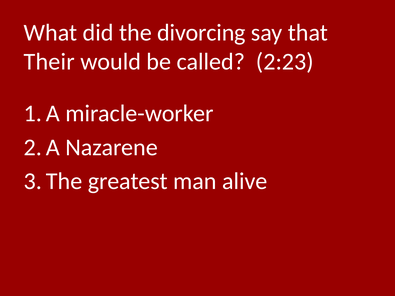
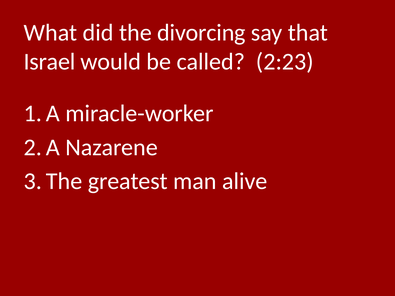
Their: Their -> Israel
